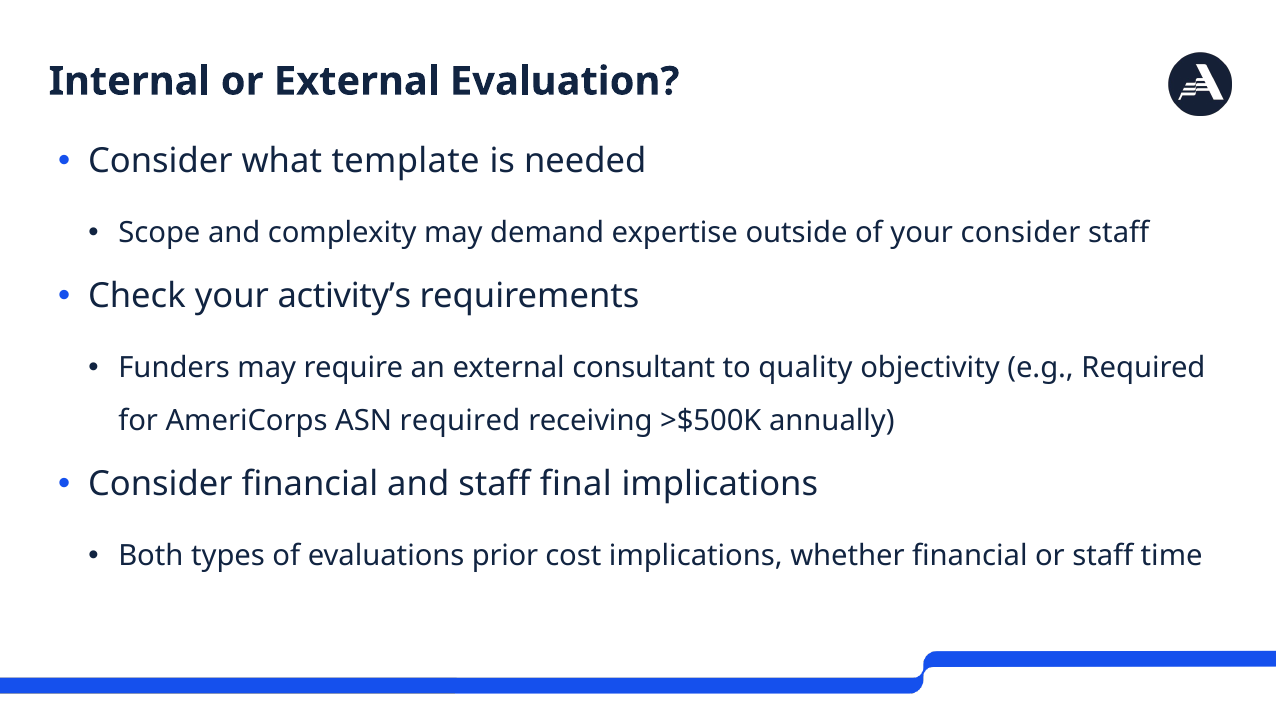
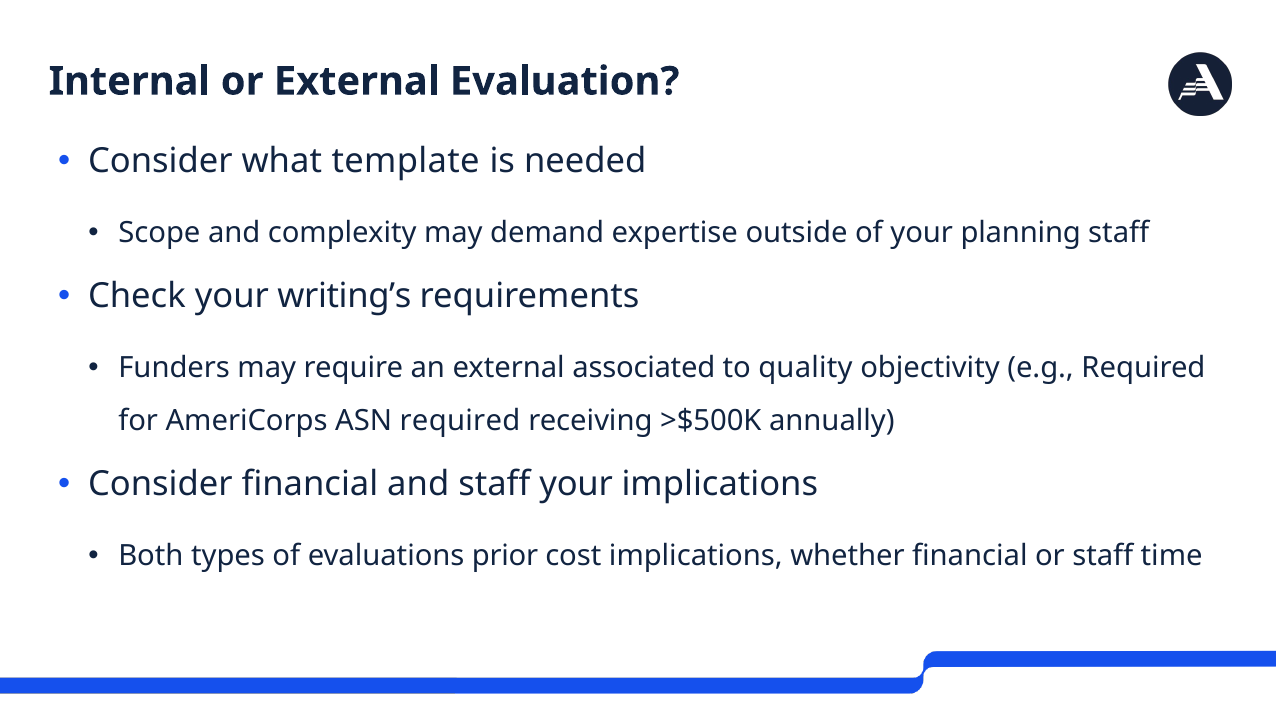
your consider: consider -> planning
activity’s: activity’s -> writing’s
consultant: consultant -> associated
staff final: final -> your
